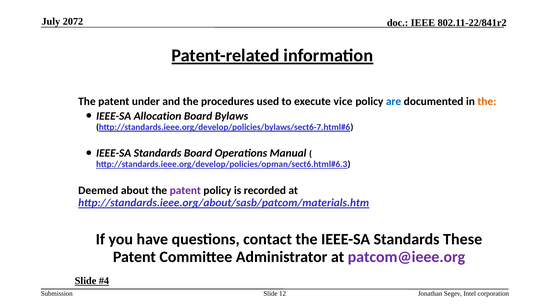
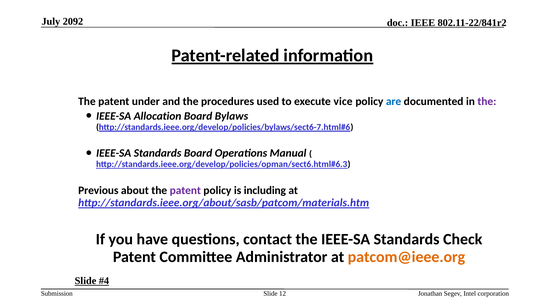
2072: 2072 -> 2092
the at (487, 101) colour: orange -> purple
Deemed: Deemed -> Previous
recorded: recorded -> including
These: These -> Check
patcom@ieee.org colour: purple -> orange
